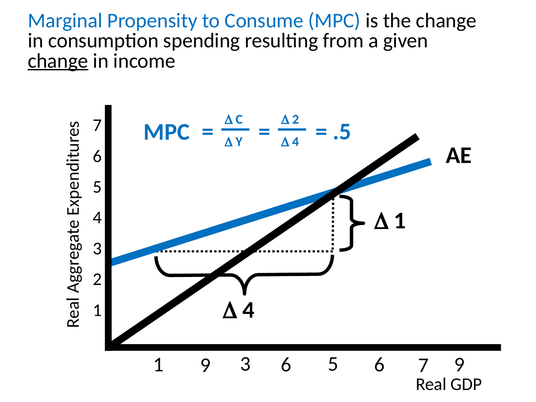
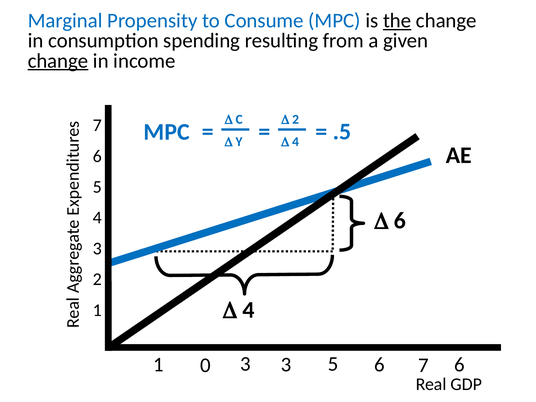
the underline: none -> present
1 at (400, 221): 1 -> 6
7 9: 9 -> 6
1 9: 9 -> 0
3 6: 6 -> 3
